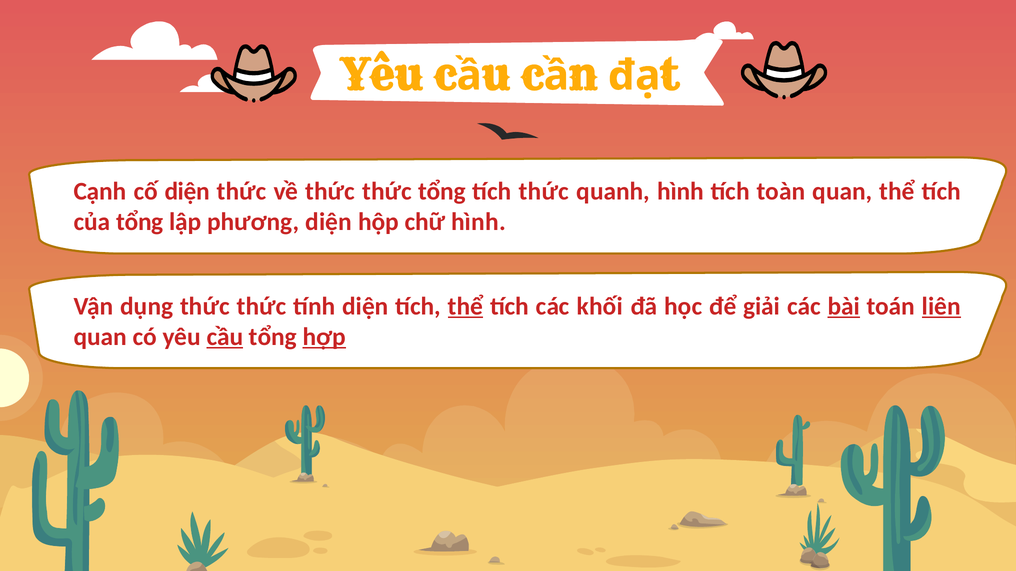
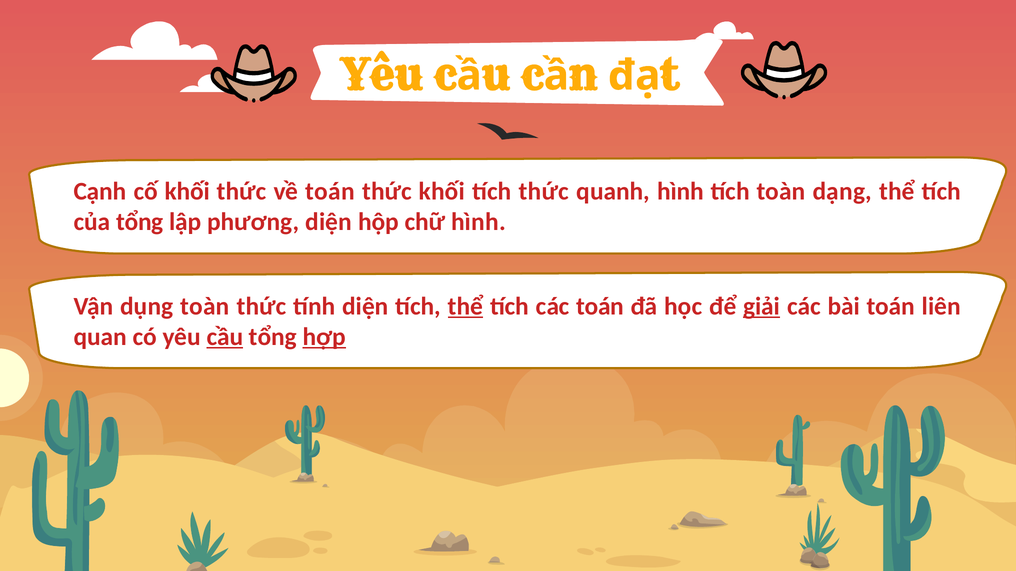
cố diện: diện -> khối
về thức: thức -> toán
thức tổng: tổng -> khối
toàn quan: quan -> dạng
dụng thức: thức -> toàn
các khối: khối -> toán
giải underline: none -> present
bài underline: present -> none
liên underline: present -> none
